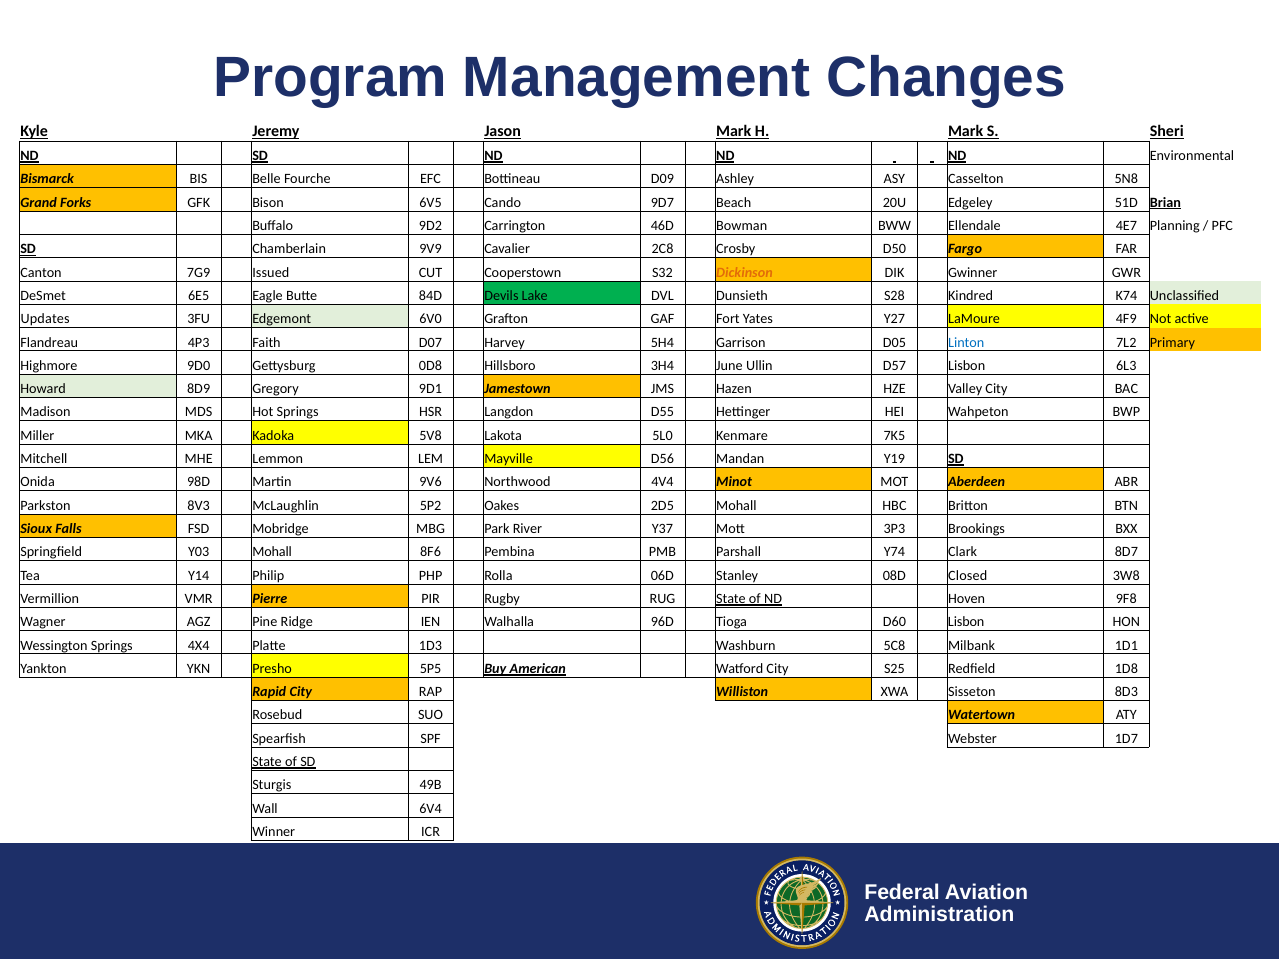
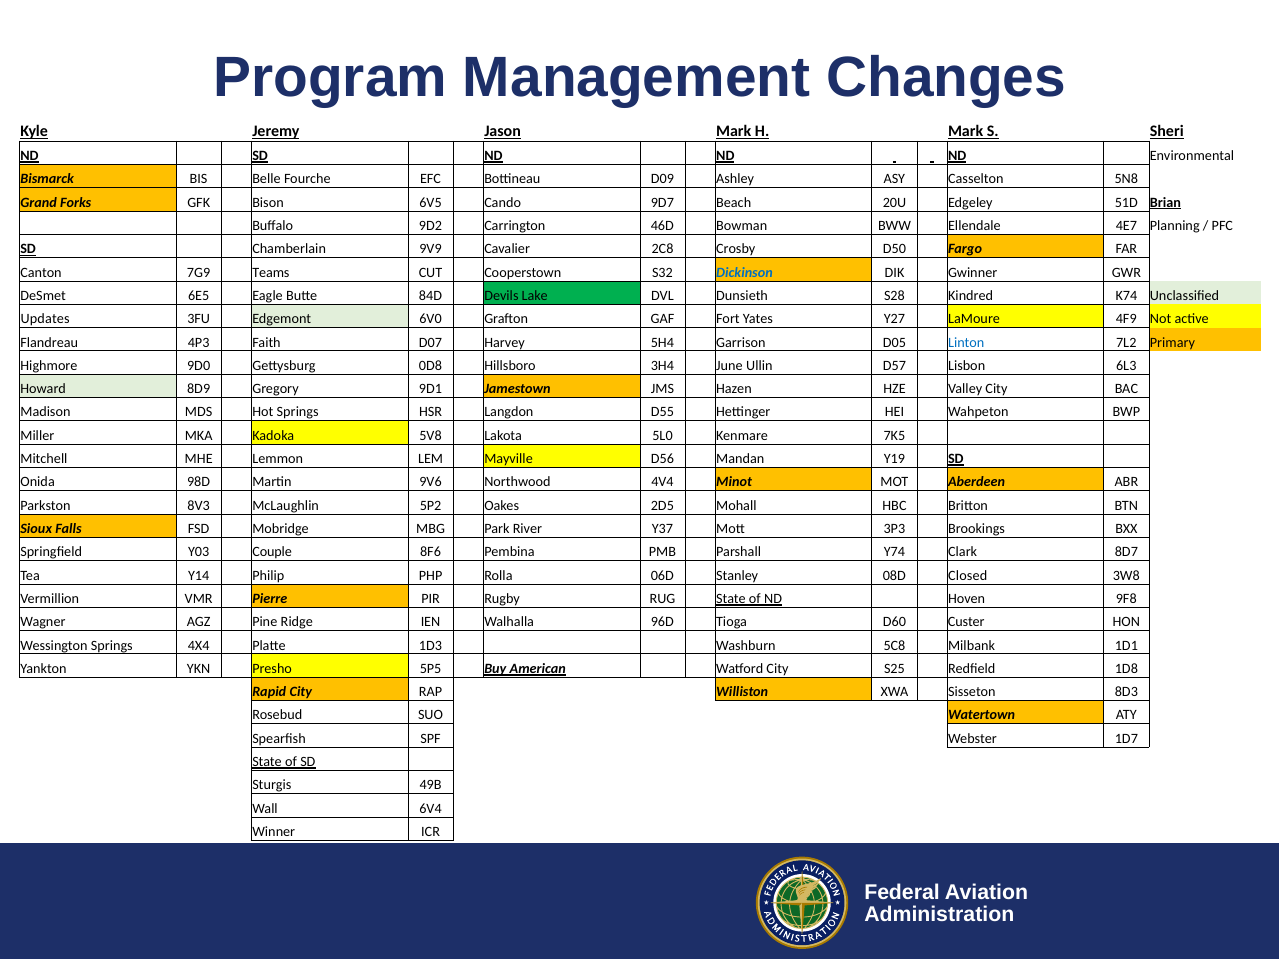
Issued: Issued -> Teams
Dickinson colour: orange -> blue
Y03 Mohall: Mohall -> Couple
D60 Lisbon: Lisbon -> Custer
